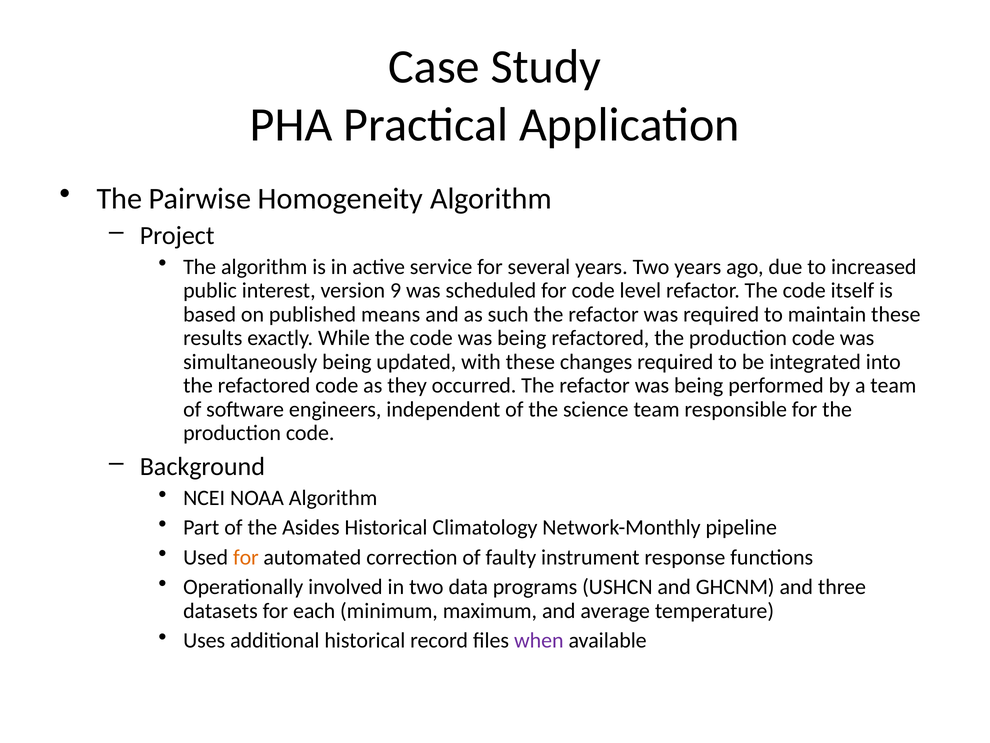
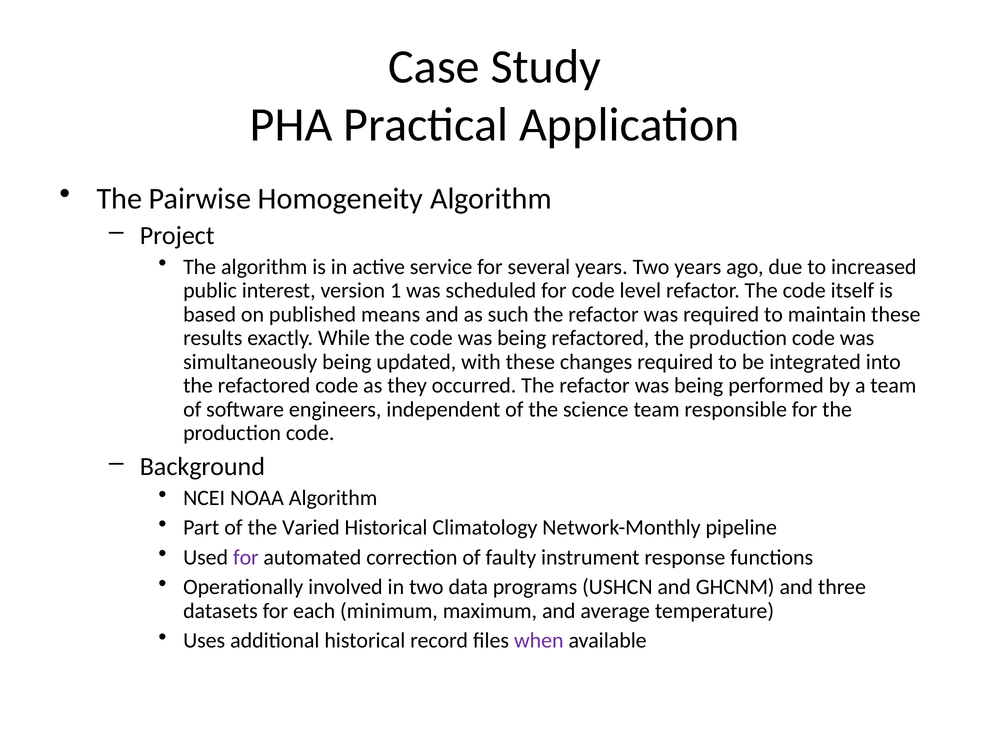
9: 9 -> 1
Asides: Asides -> Varied
for at (246, 557) colour: orange -> purple
